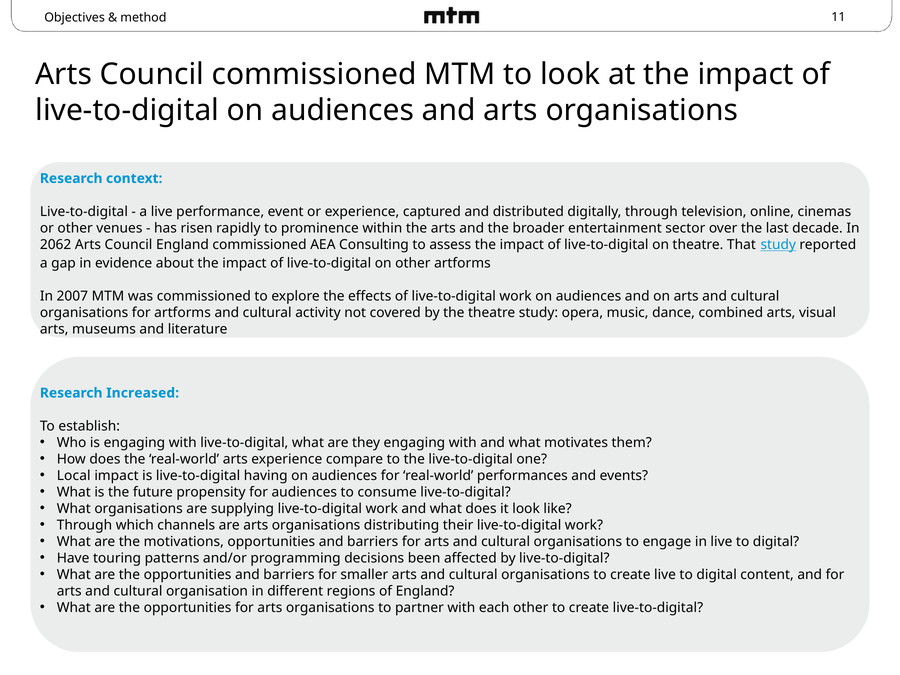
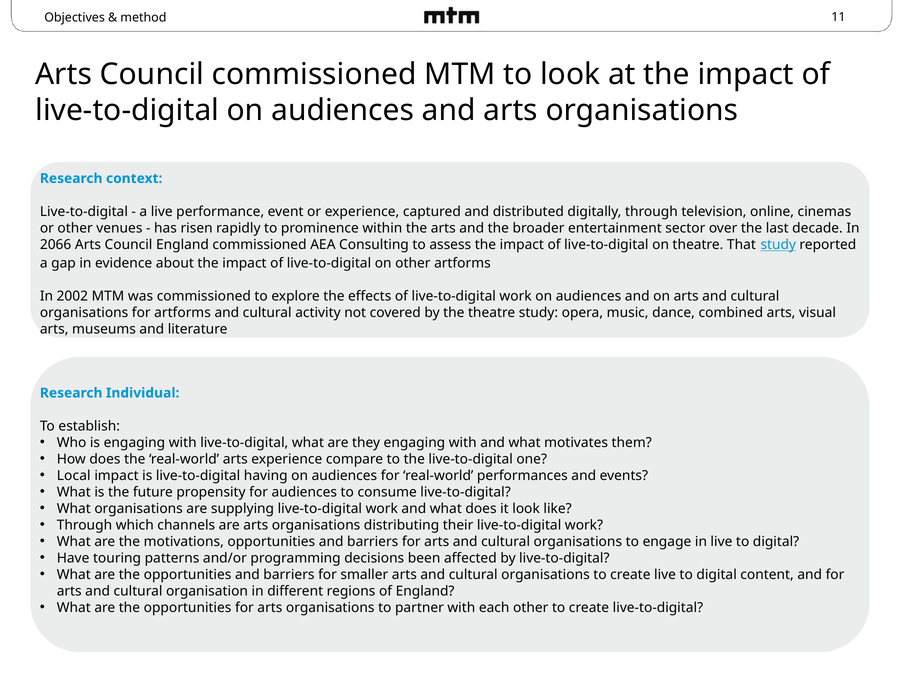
2062: 2062 -> 2066
2007: 2007 -> 2002
Increased: Increased -> Individual
